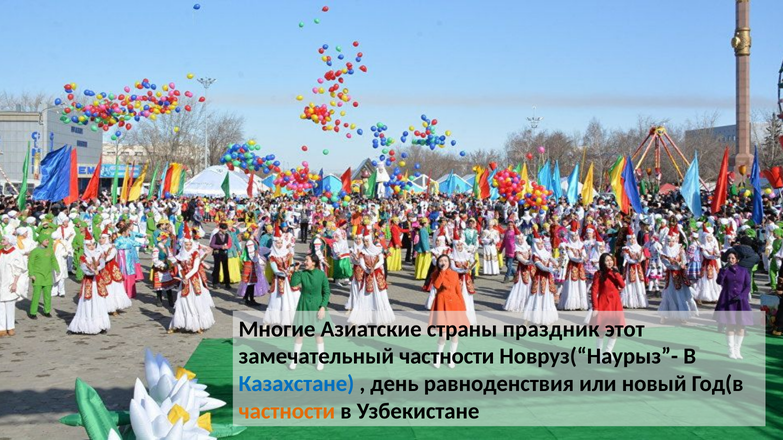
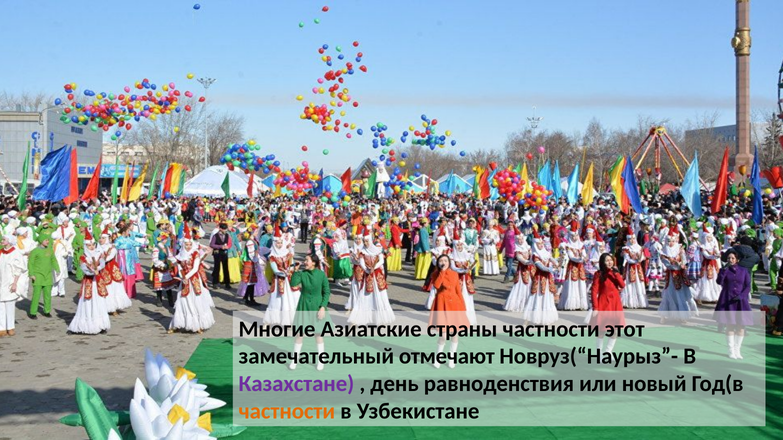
страны праздник: праздник -> частности
замечательный частности: частности -> отмечают
Казахстане colour: blue -> purple
